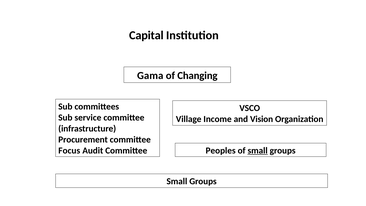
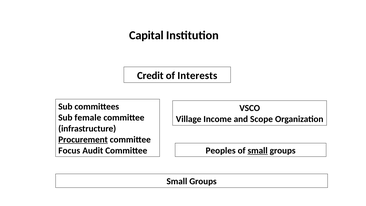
Gama: Gama -> Credit
Changing: Changing -> Interests
service: service -> female
Vision: Vision -> Scope
Procurement underline: none -> present
